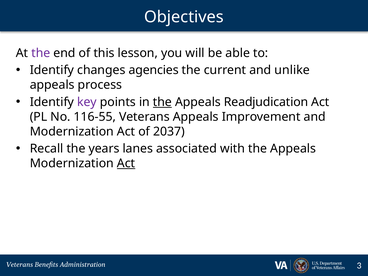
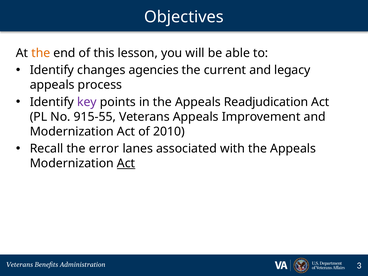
the at (41, 53) colour: purple -> orange
unlike: unlike -> legacy
the at (162, 102) underline: present -> none
116-55: 116-55 -> 915-55
2037: 2037 -> 2010
years: years -> error
